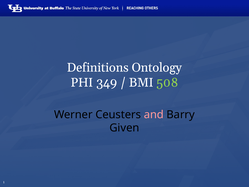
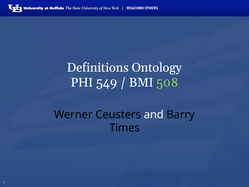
349: 349 -> 549
and colour: pink -> white
Given: Given -> Times
